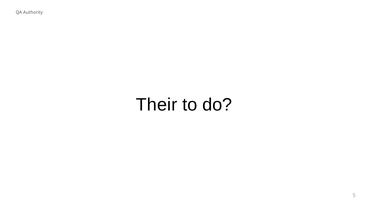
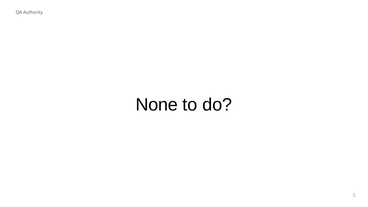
Their: Their -> None
